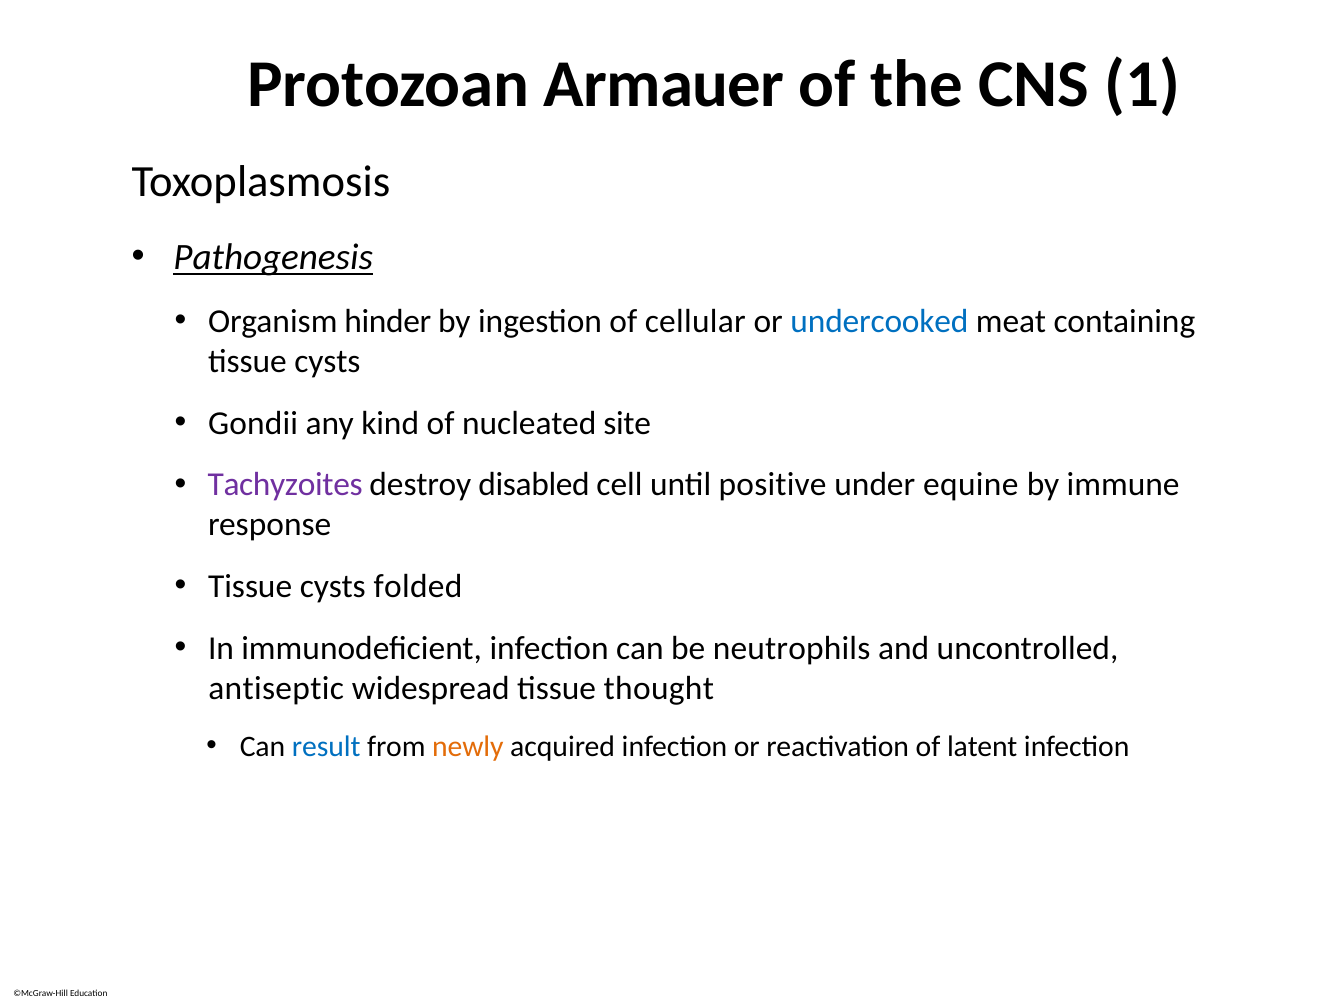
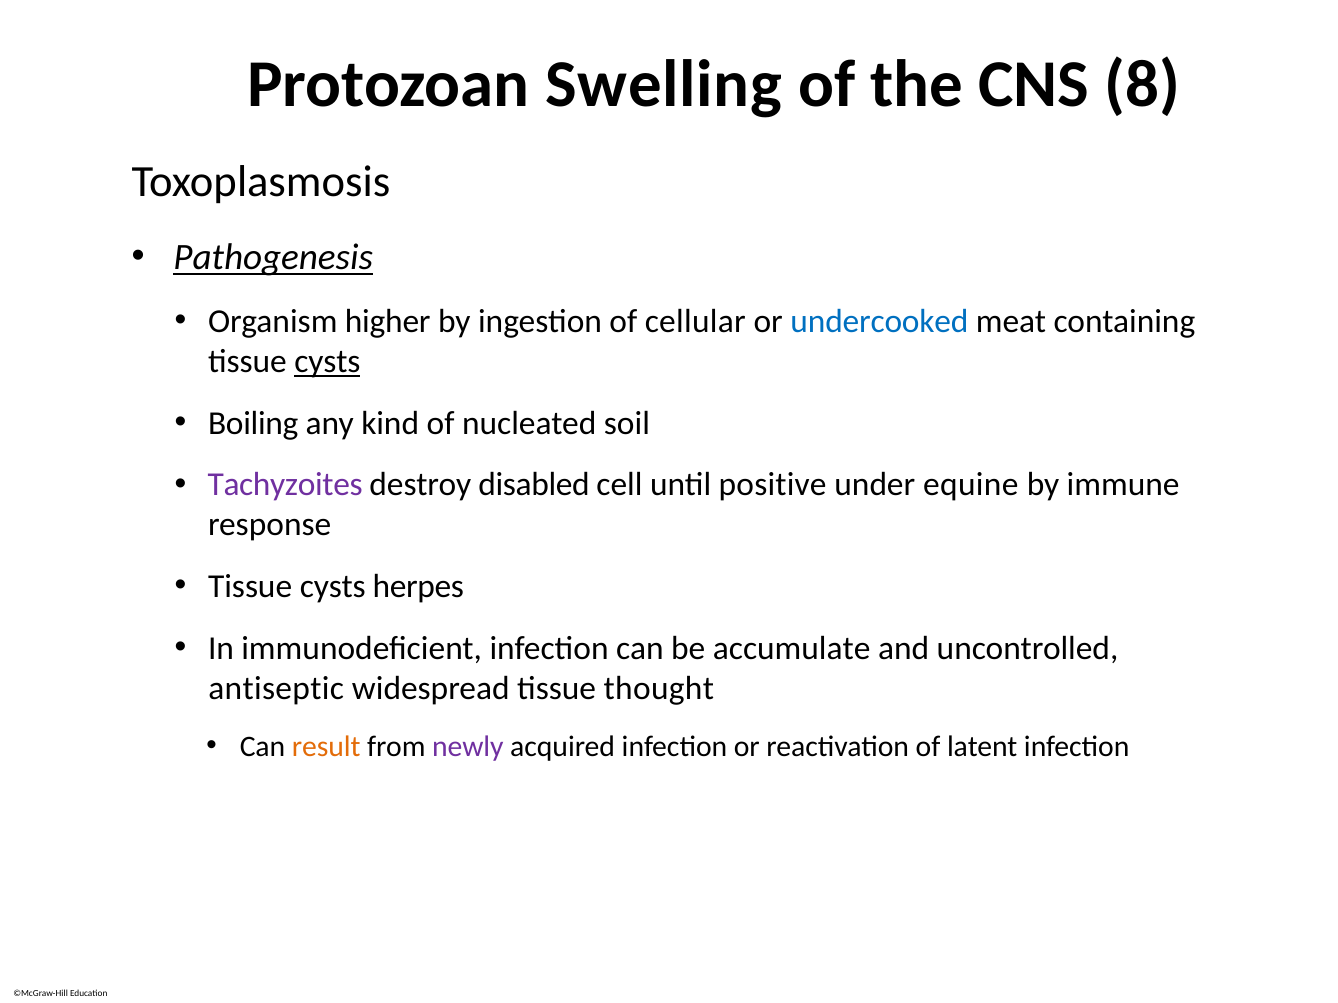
Armauer: Armauer -> Swelling
1: 1 -> 8
hinder: hinder -> higher
cysts at (327, 362) underline: none -> present
Gondii: Gondii -> Boiling
site: site -> soil
folded: folded -> herpes
neutrophils: neutrophils -> accumulate
result colour: blue -> orange
newly colour: orange -> purple
